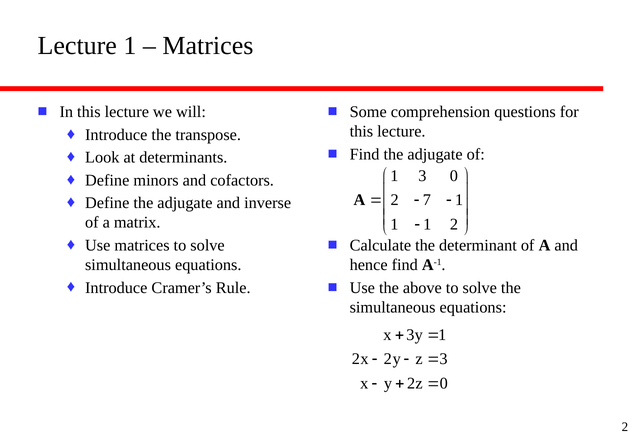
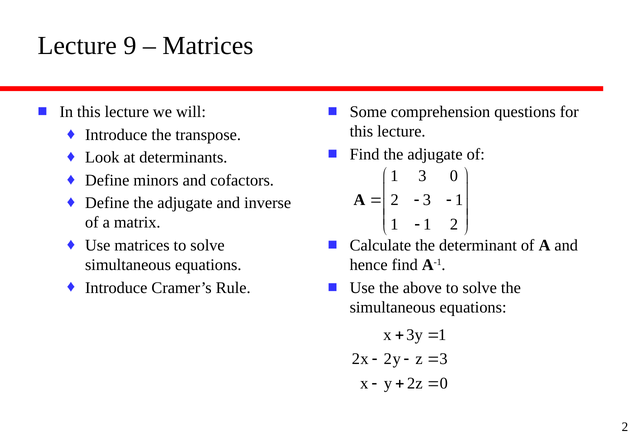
Lecture 1: 1 -> 9
2 7: 7 -> 3
